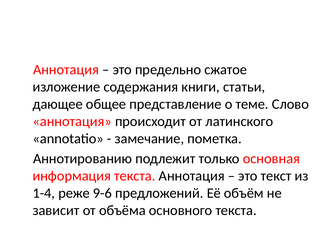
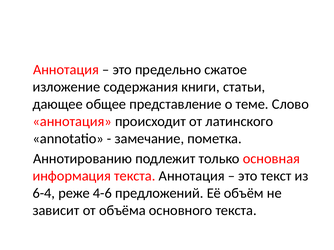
1-4: 1-4 -> 6-4
9-6: 9-6 -> 4-6
